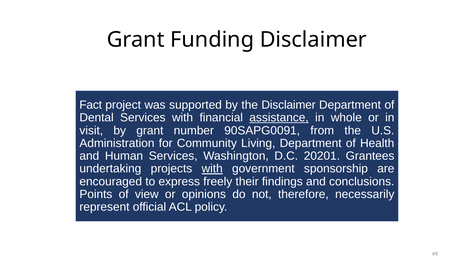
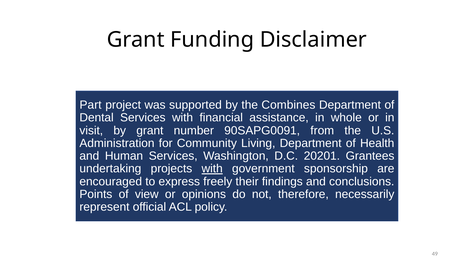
Fact: Fact -> Part
the Disclaimer: Disclaimer -> Combines
assistance underline: present -> none
